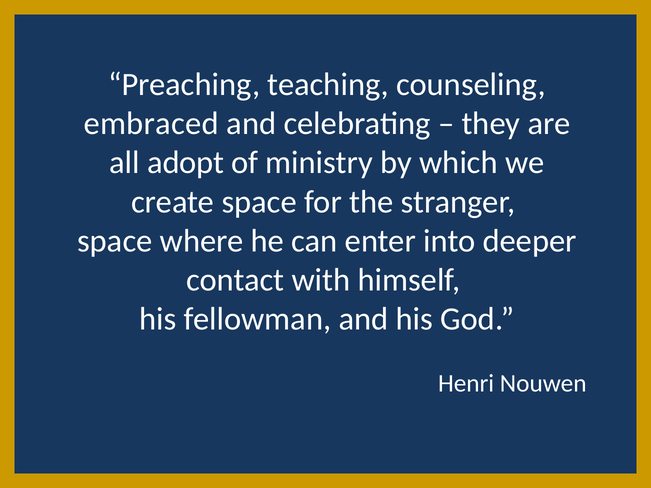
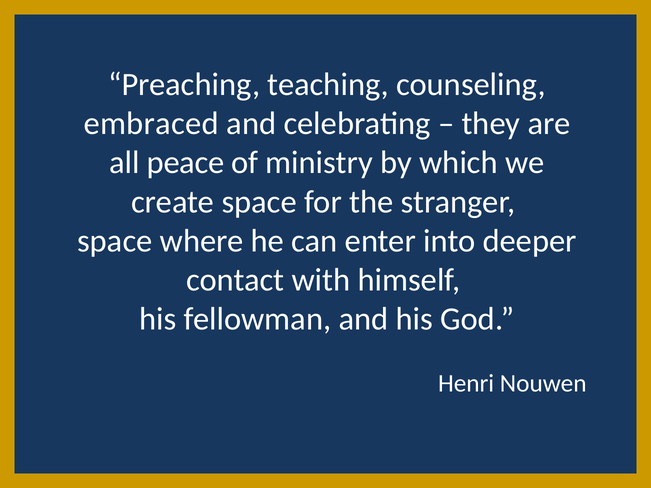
adopt: adopt -> peace
